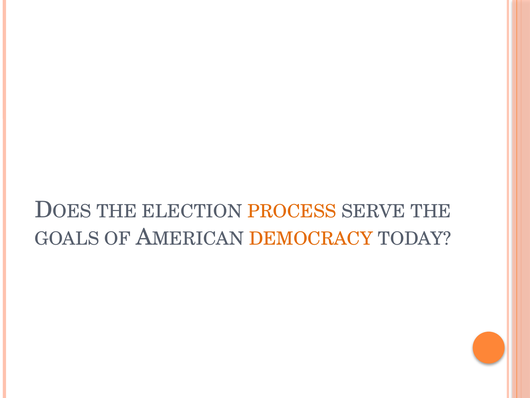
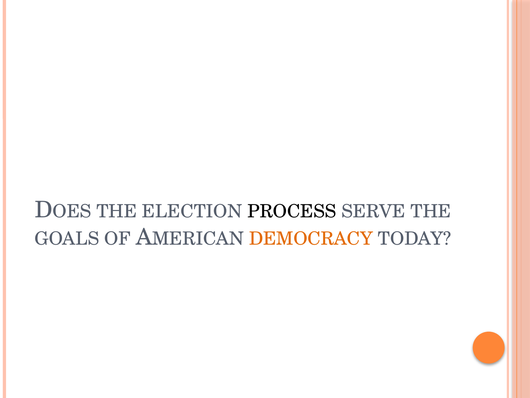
PROCESS colour: orange -> black
